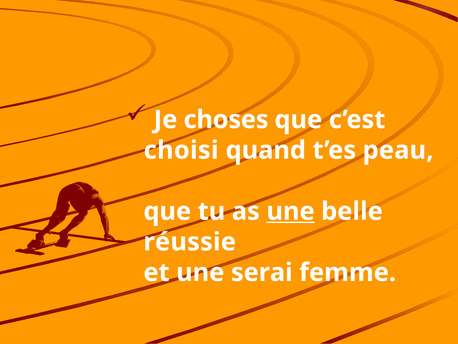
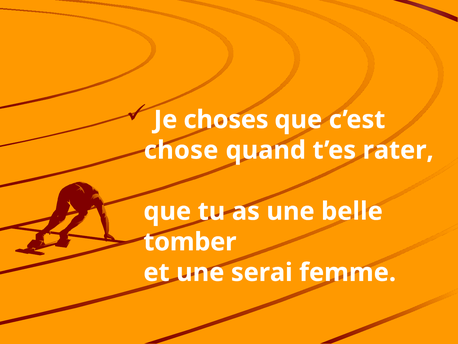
choisi: choisi -> chose
peau: peau -> rater
une at (291, 211) underline: present -> none
réussie: réussie -> tomber
